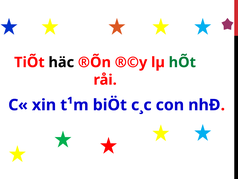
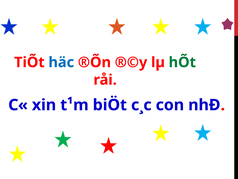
häc colour: black -> blue
